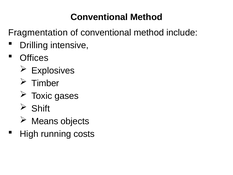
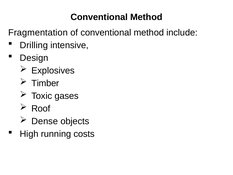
Offices: Offices -> Design
Shift: Shift -> Roof
Means: Means -> Dense
